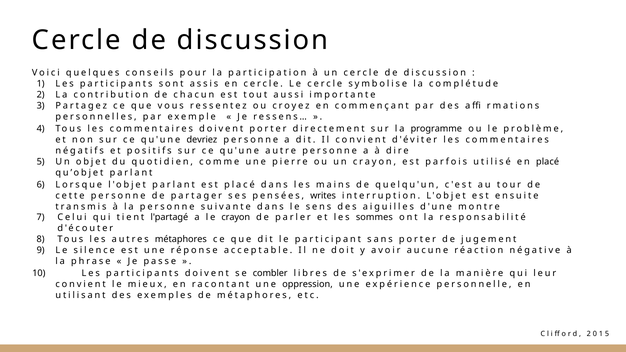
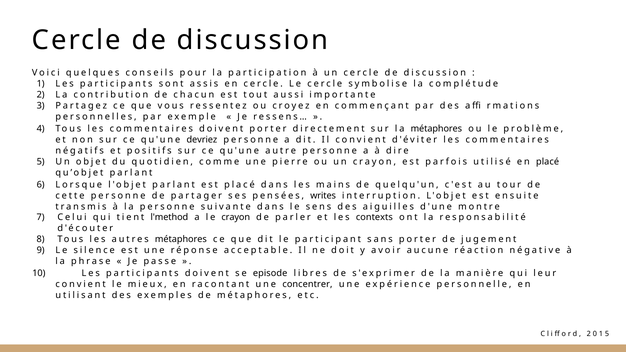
la programme: programme -> métaphores
l'partagé: l'partagé -> l'method
sommes: sommes -> contexts
combler: combler -> episode
oppression: oppression -> concentrer
